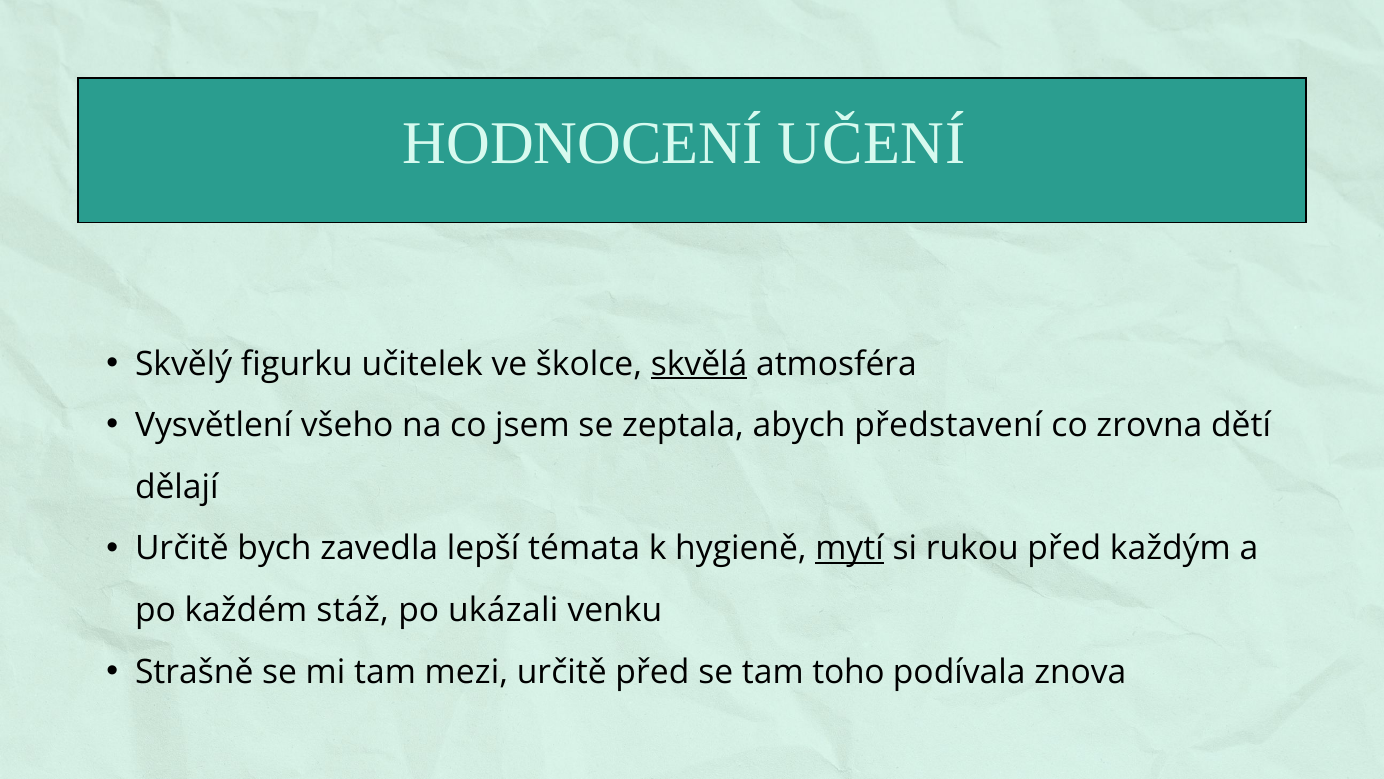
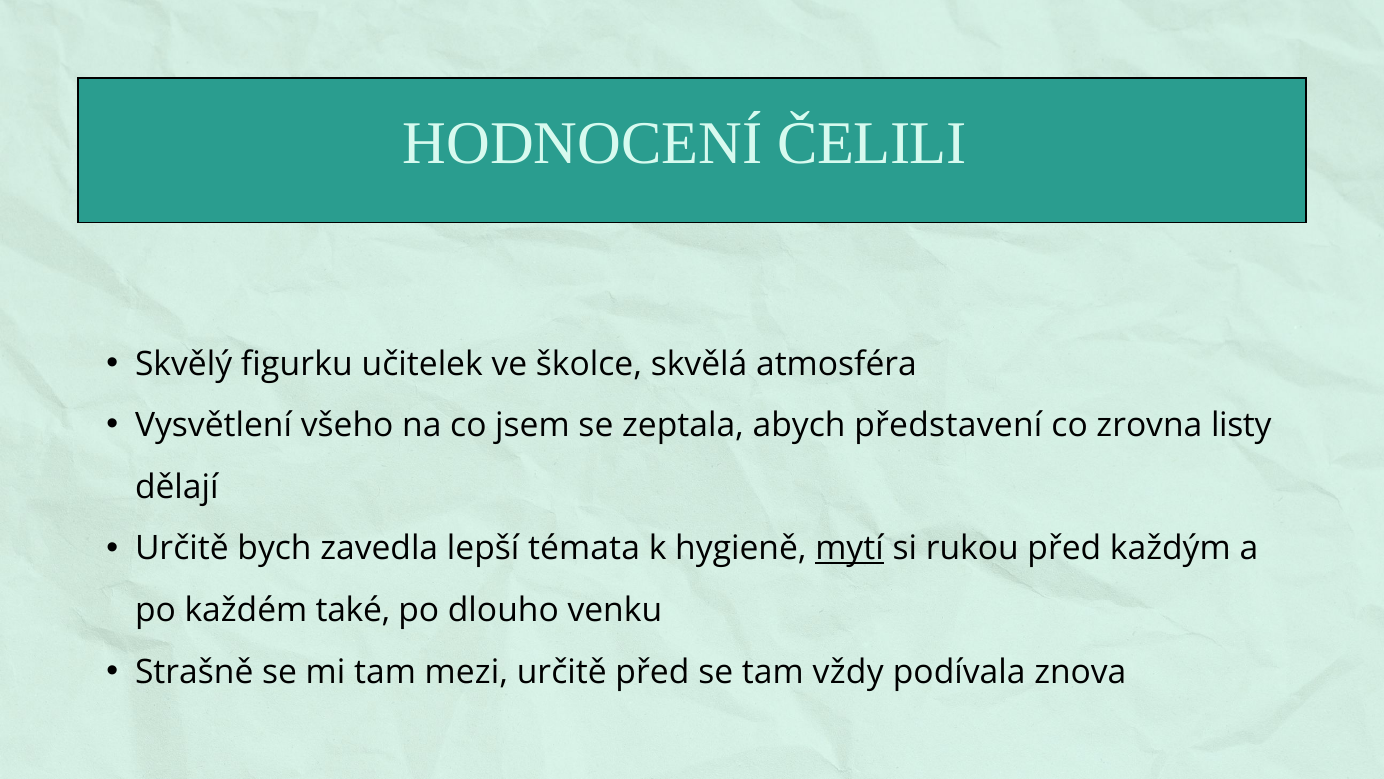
UČENÍ: UČENÍ -> ČELILI
skvělá underline: present -> none
dětí: dětí -> listy
stáž: stáž -> také
ukázali: ukázali -> dlouho
toho: toho -> vždy
